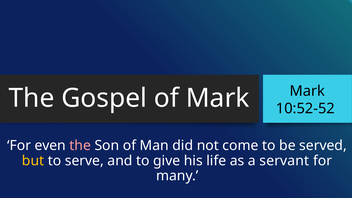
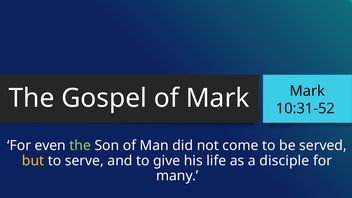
10:52-52: 10:52-52 -> 10:31-52
the at (80, 146) colour: pink -> light green
servant: servant -> disciple
